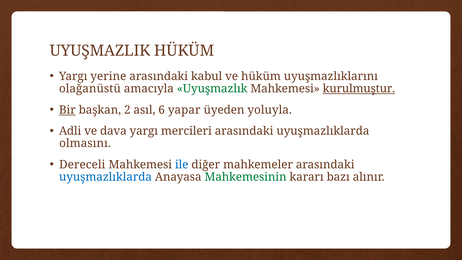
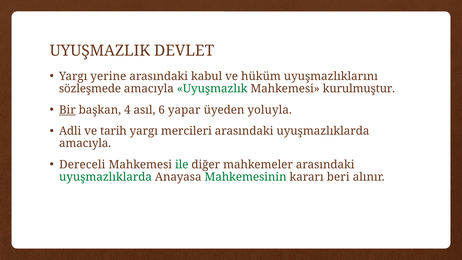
UYUŞMAZLIK HÜKÜM: HÜKÜM -> DEVLET
olağanüstü: olağanüstü -> sözleşmede
kurulmuştur underline: present -> none
2: 2 -> 4
dava: dava -> tarih
olmasını at (85, 143): olmasını -> amacıyla
ile colour: blue -> green
uyuşmazlıklarda at (105, 177) colour: blue -> green
bazı: bazı -> beri
